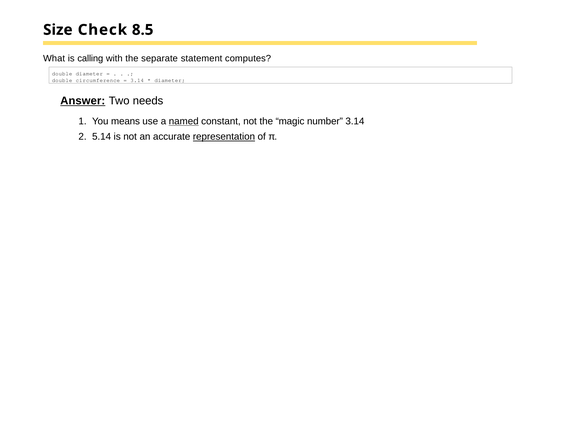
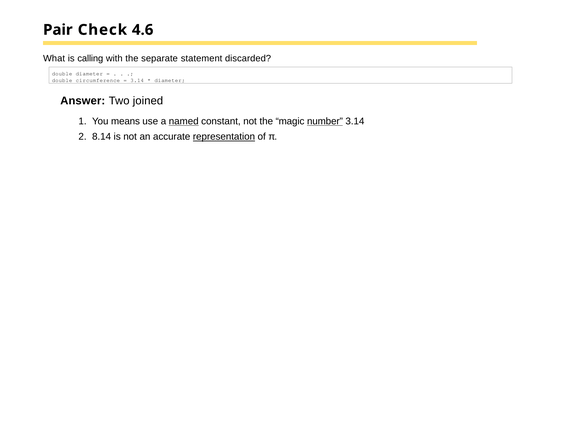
Size: Size -> Pair
8.5: 8.5 -> 4.6
computes: computes -> discarded
Answer underline: present -> none
needs: needs -> joined
number underline: none -> present
5.14: 5.14 -> 8.14
